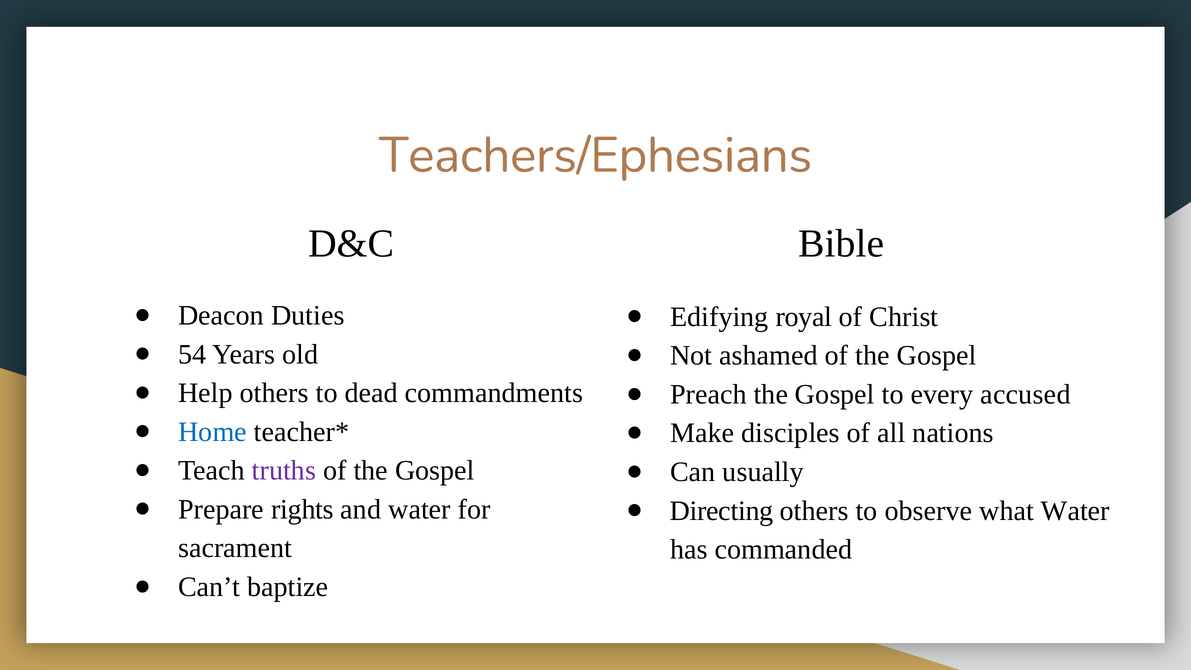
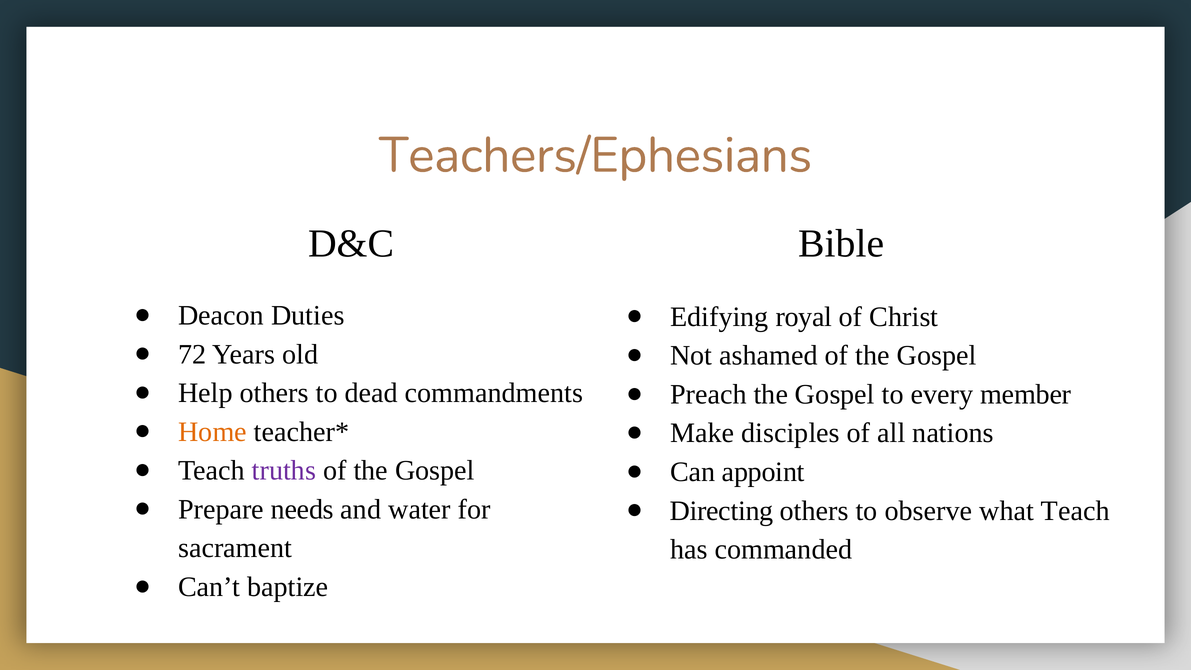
54: 54 -> 72
accused: accused -> member
Home colour: blue -> orange
usually: usually -> appoint
rights: rights -> needs
what Water: Water -> Teach
